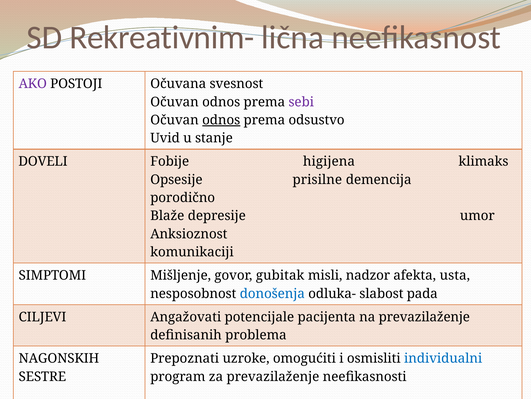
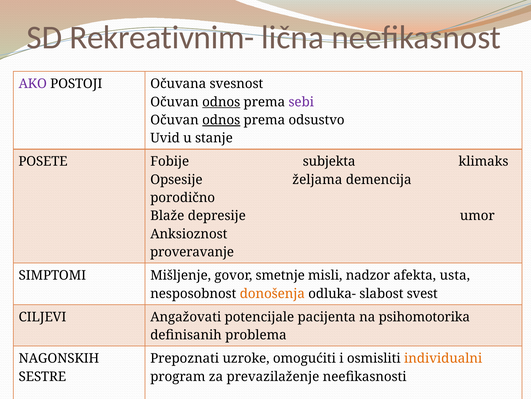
odnos at (221, 102) underline: none -> present
DOVELI: DOVELI -> POSETE
higijena: higijena -> subjekta
prisilne: prisilne -> željama
komunikaciji: komunikaciji -> proveravanje
gubitak: gubitak -> smetnje
donošenja colour: blue -> orange
pada: pada -> svest
na prevazilaženje: prevazilaženje -> psihomotorika
individualni colour: blue -> orange
